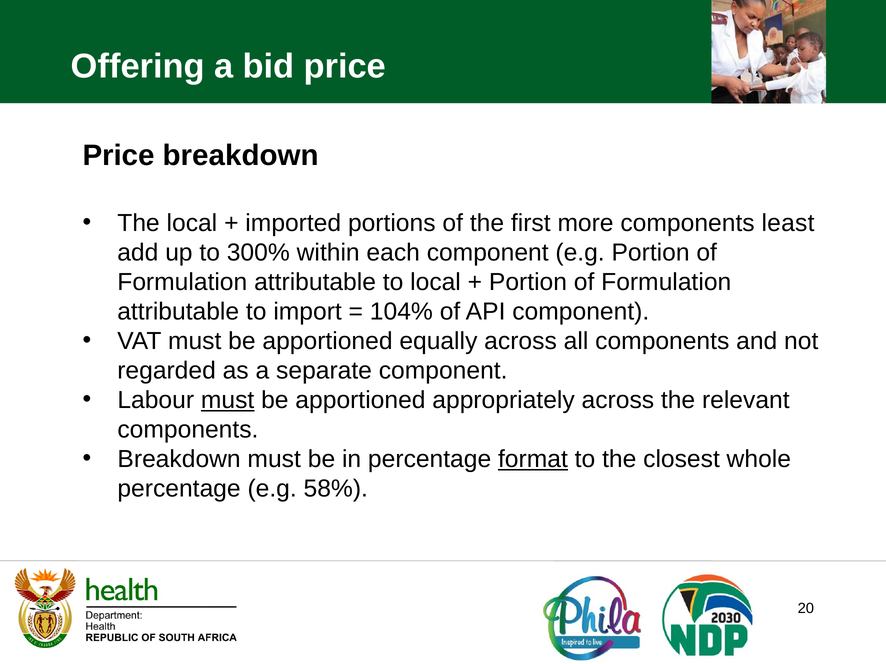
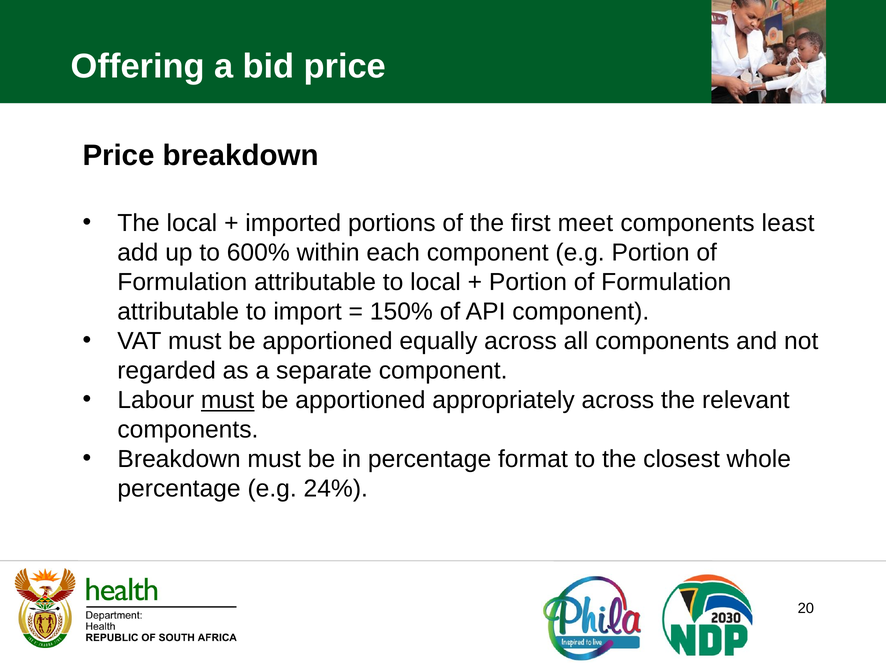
more: more -> meet
300%: 300% -> 600%
104%: 104% -> 150%
format underline: present -> none
58%: 58% -> 24%
